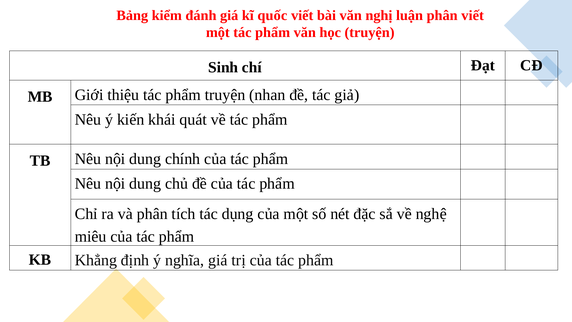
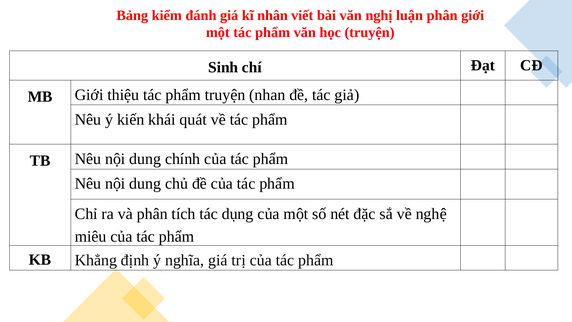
quốc: quốc -> nhân
phân viết: viết -> giới
